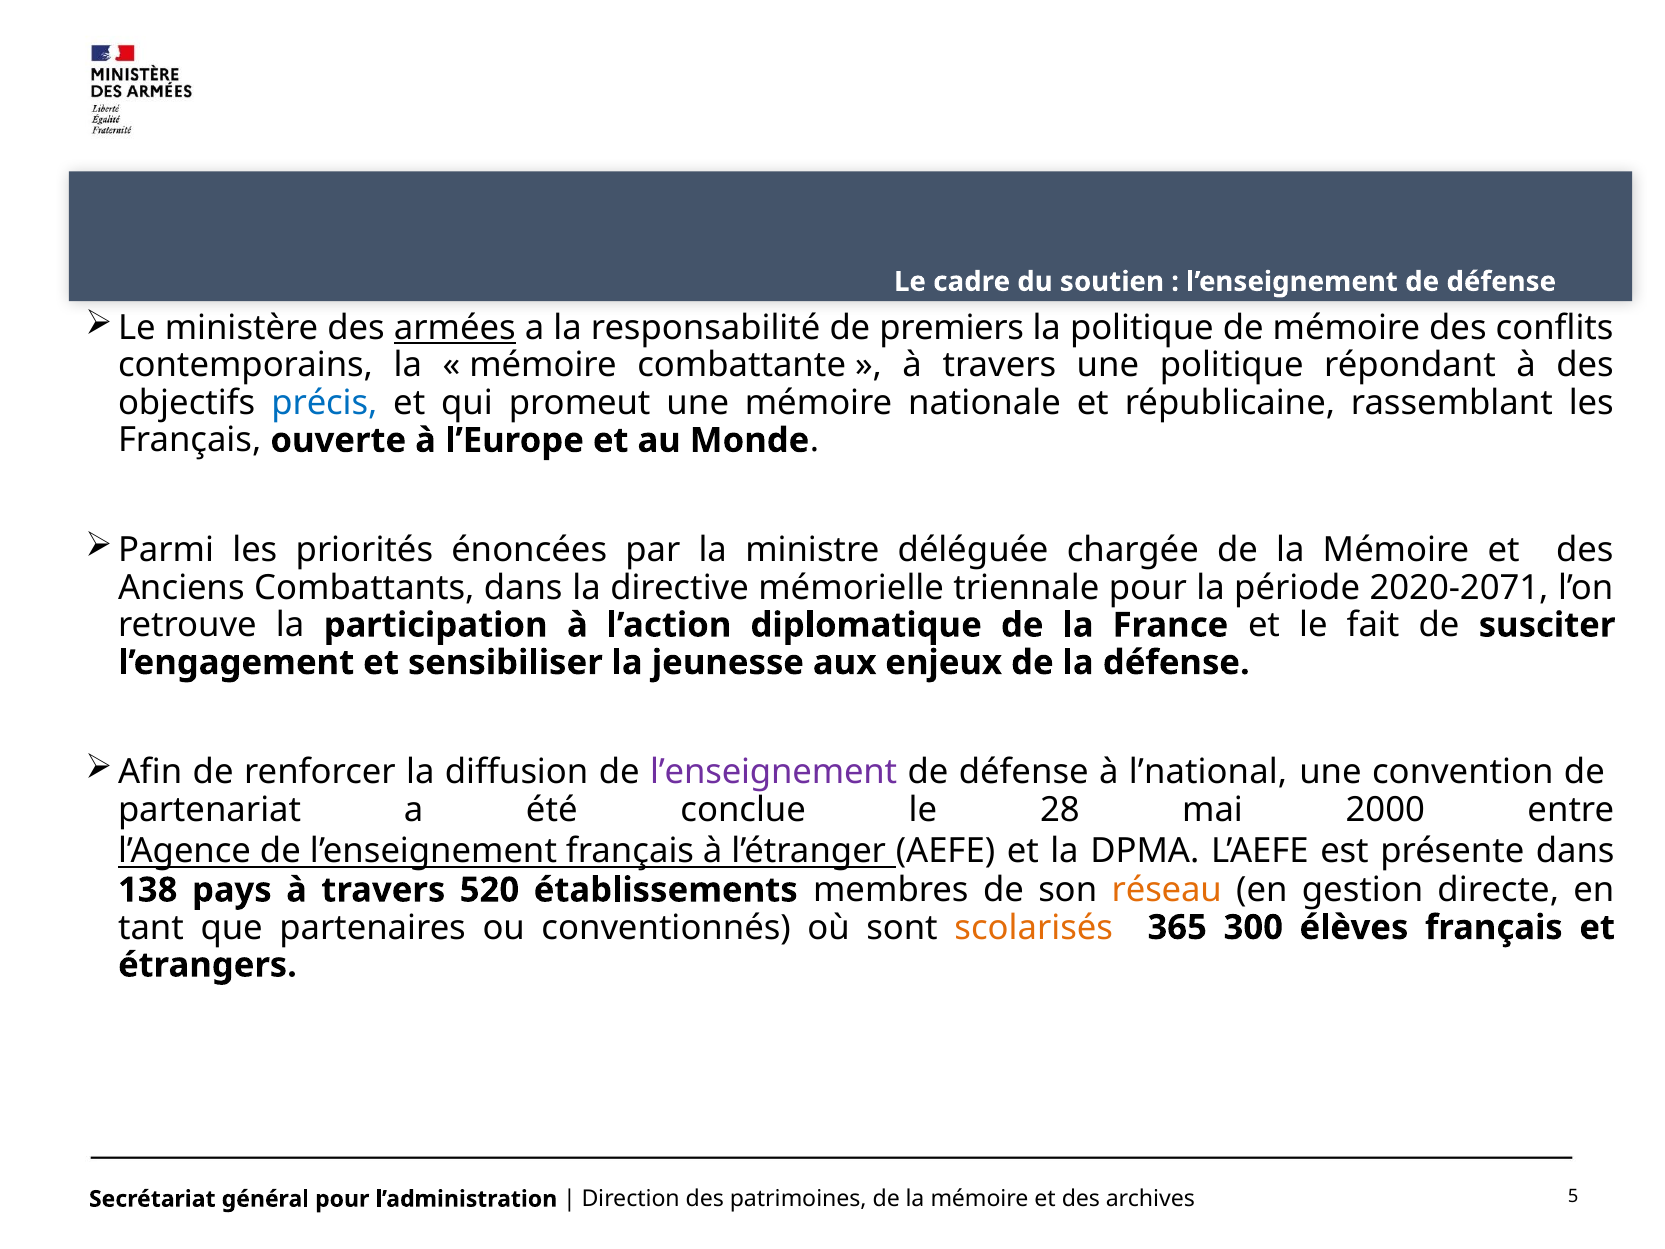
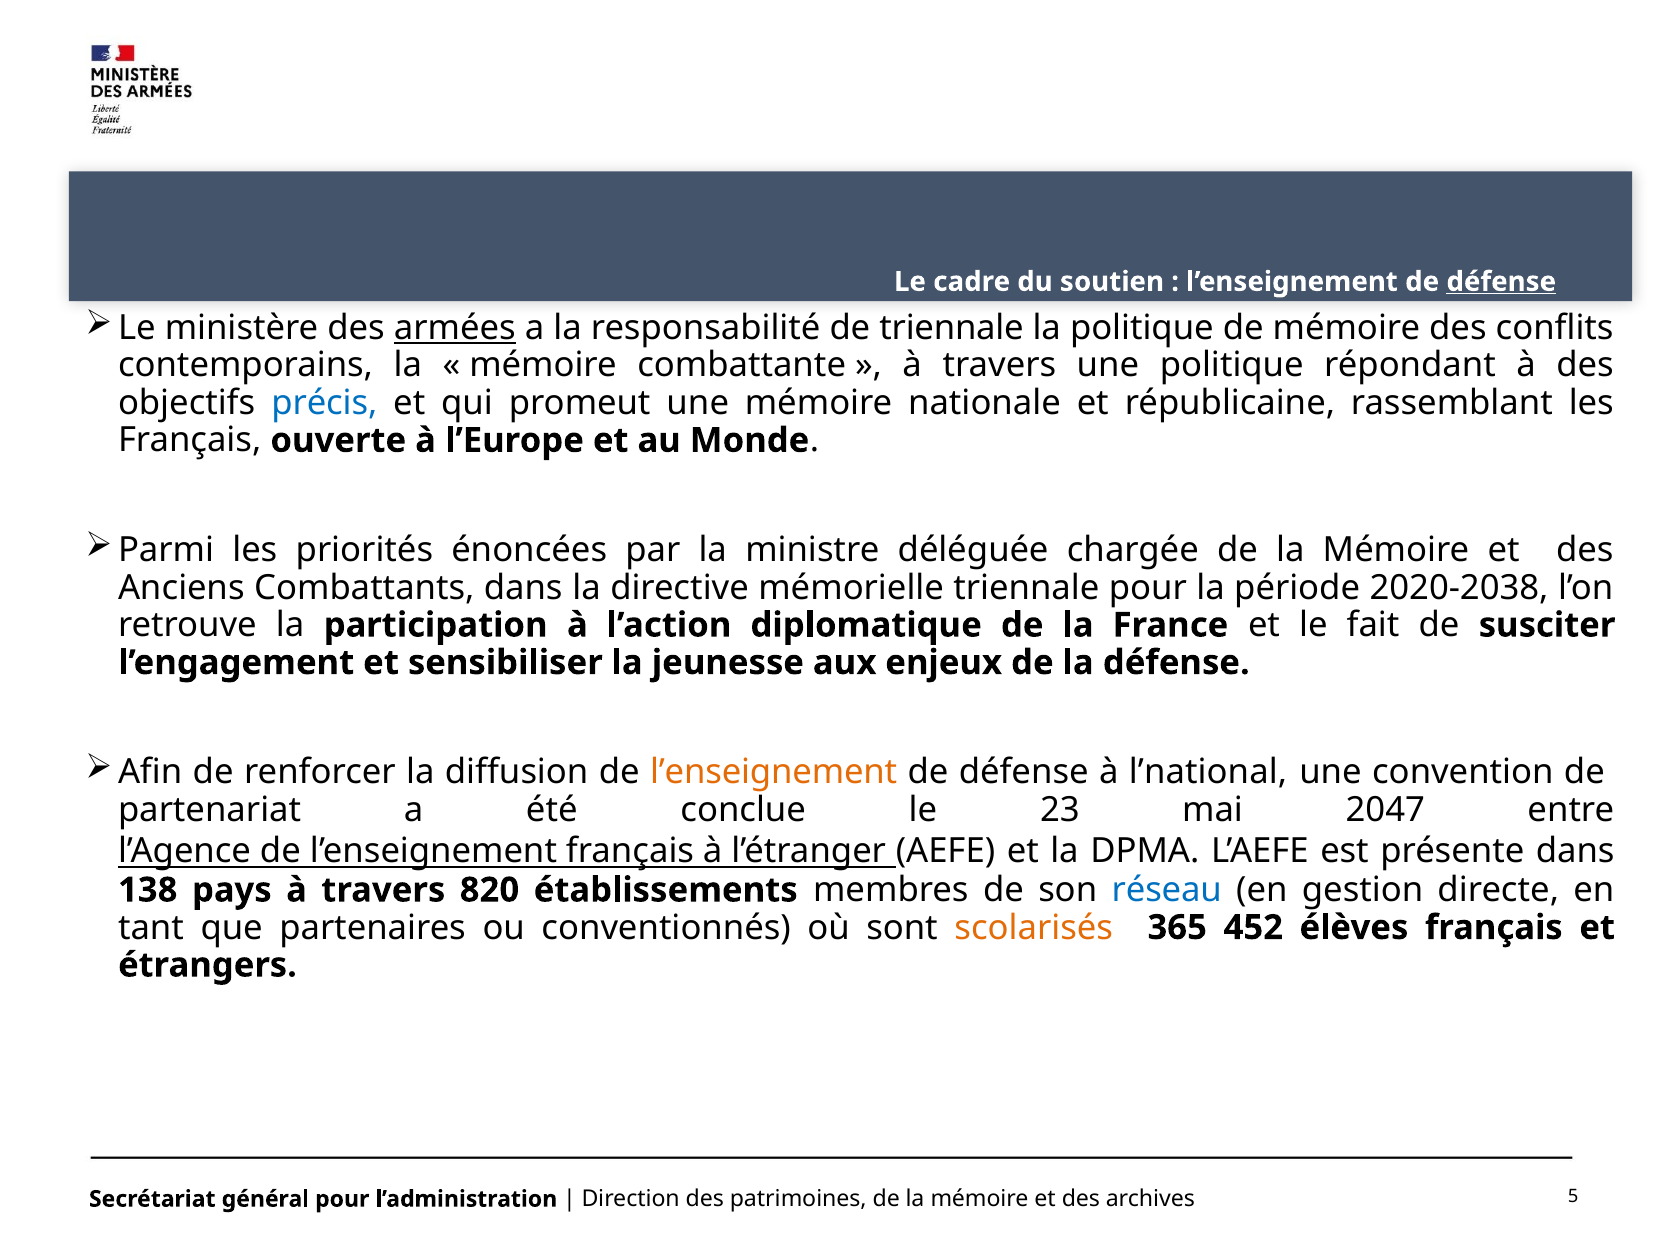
défense at (1501, 282) underline: none -> present
de premiers: premiers -> triennale
2020-2071: 2020-2071 -> 2020-2038
l’enseignement at (774, 772) colour: purple -> orange
28: 28 -> 23
2000: 2000 -> 2047
520: 520 -> 820
réseau colour: orange -> blue
300: 300 -> 452
